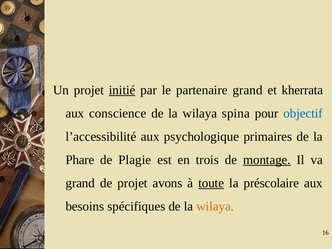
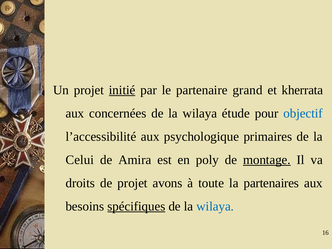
conscience: conscience -> concernées
spina: spina -> étude
Phare: Phare -> Celui
Plagie: Plagie -> Amira
trois: trois -> poly
grand at (80, 183): grand -> droits
toute underline: present -> none
préscolaire: préscolaire -> partenaires
spécifiques underline: none -> present
wilaya at (215, 206) colour: orange -> blue
